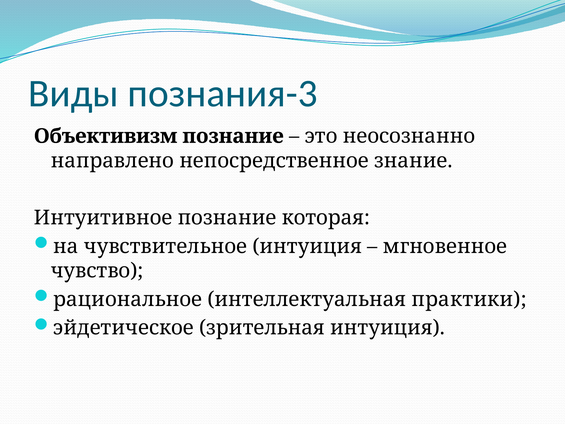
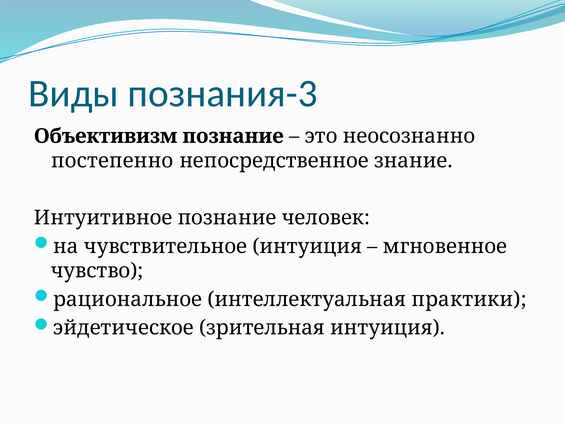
направлено: направлено -> постепенно
которая: которая -> человек
